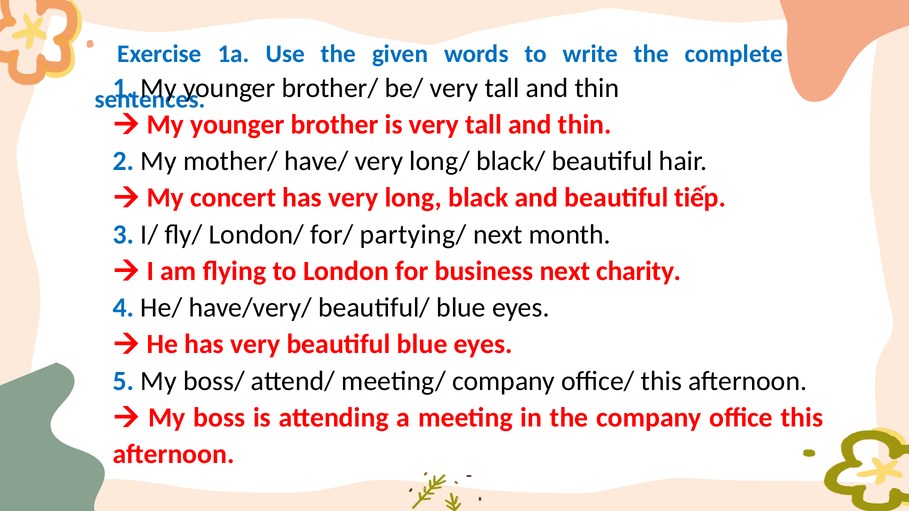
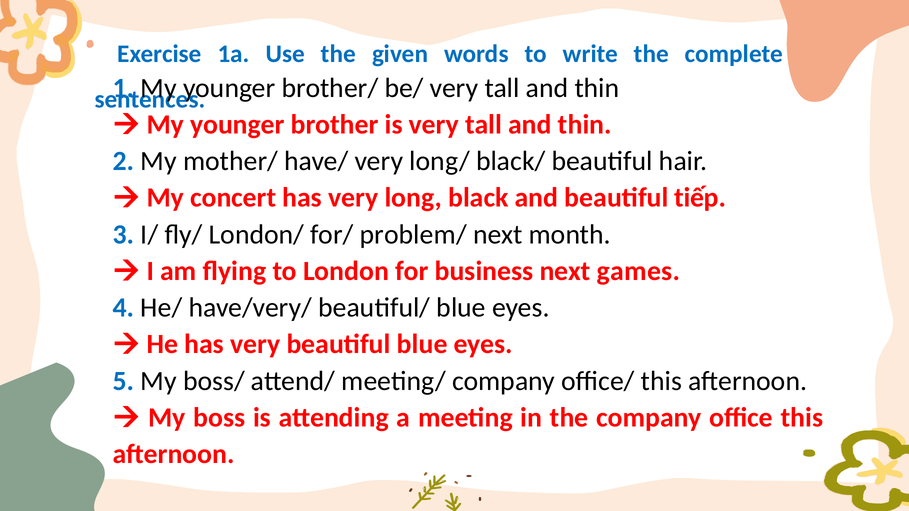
partying/: partying/ -> problem/
charity: charity -> games
